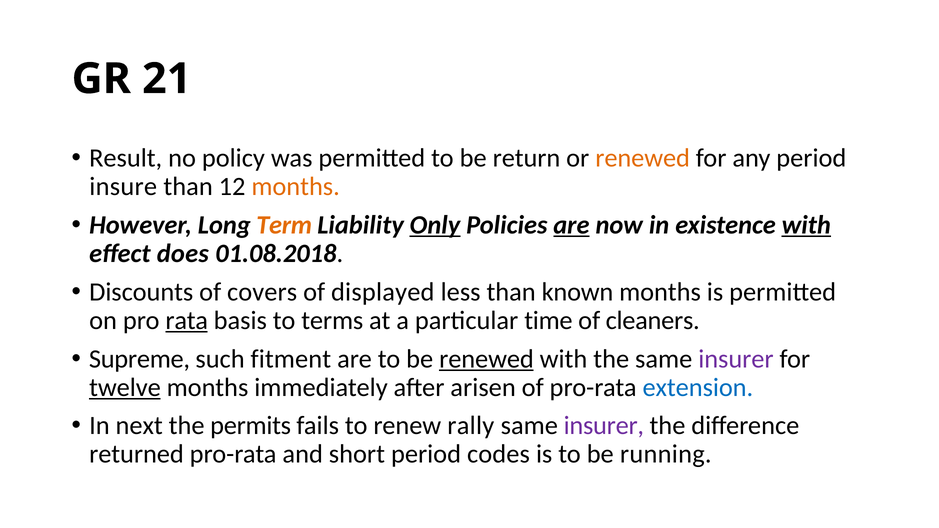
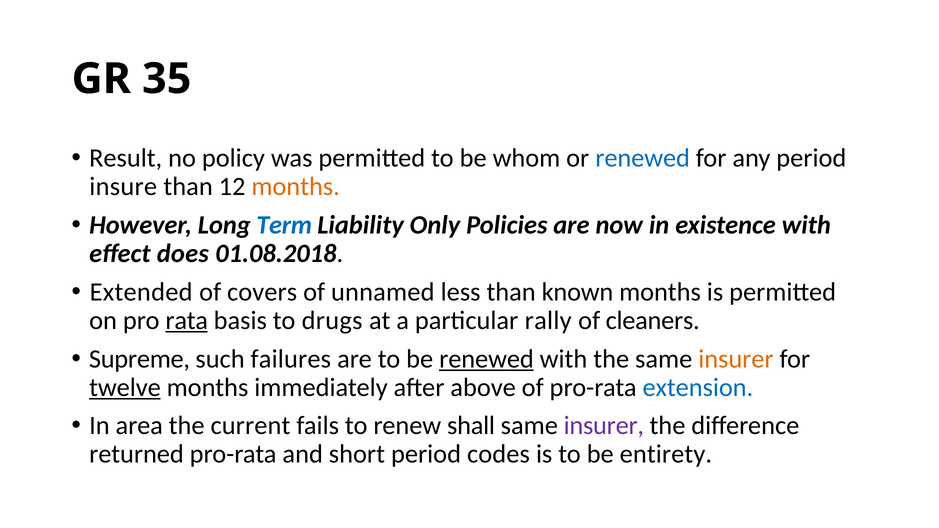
21: 21 -> 35
return: return -> whom
renewed at (643, 158) colour: orange -> blue
Term colour: orange -> blue
Only underline: present -> none
are at (571, 225) underline: present -> none
with at (806, 225) underline: present -> none
Discounts: Discounts -> Extended
displayed: displayed -> unnamed
terms: terms -> drugs
time: time -> rally
fitment: fitment -> failures
insurer at (736, 359) colour: purple -> orange
arisen: arisen -> above
next: next -> area
permits: permits -> current
rally: rally -> shall
running: running -> entirety
